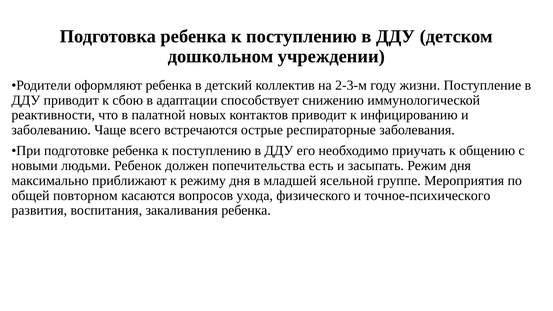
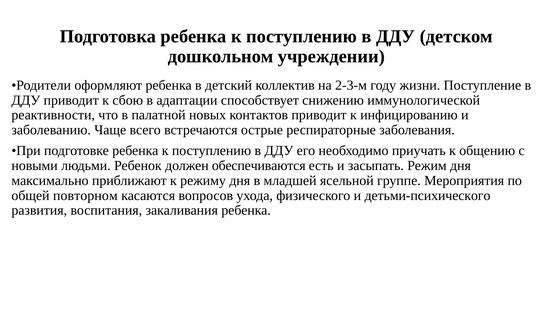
попечительства: попечительства -> обеспечиваются
точное-психического: точное-психического -> детьми-психического
